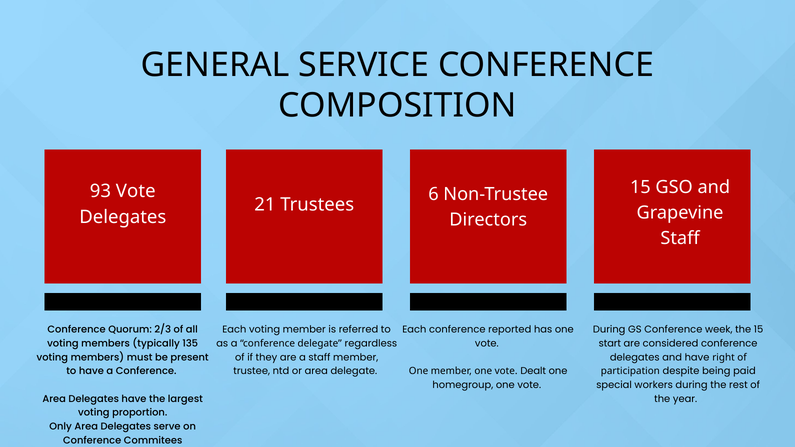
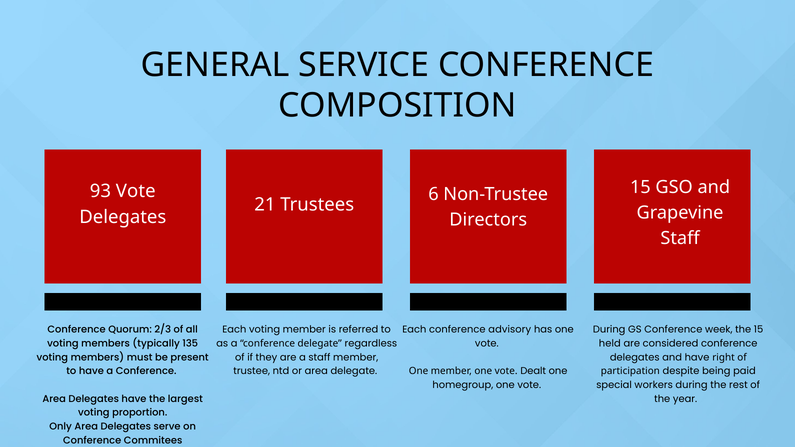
reported: reported -> advisory
start: start -> held
